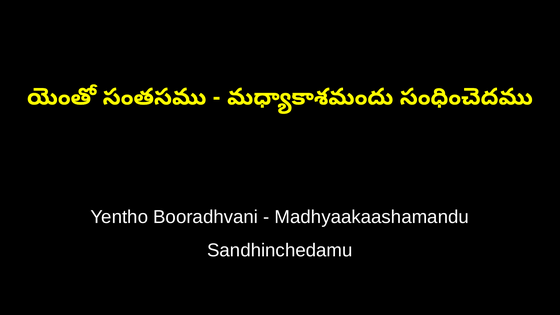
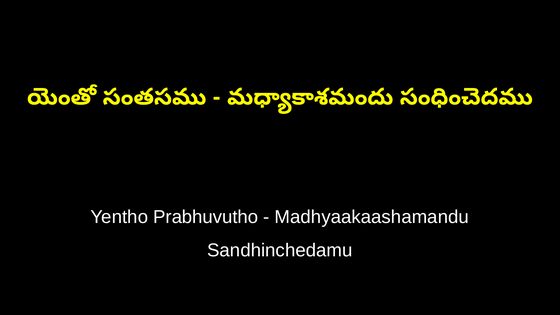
Booradhvani: Booradhvani -> Prabhuvutho
